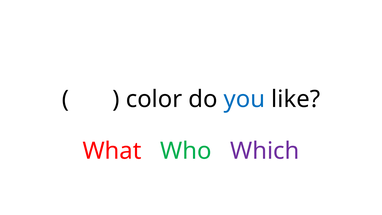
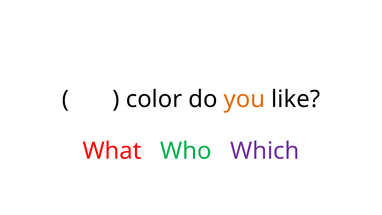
you colour: blue -> orange
